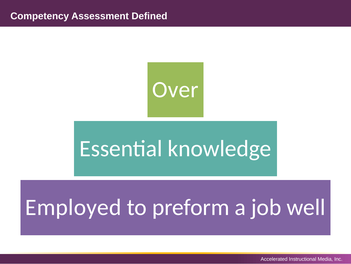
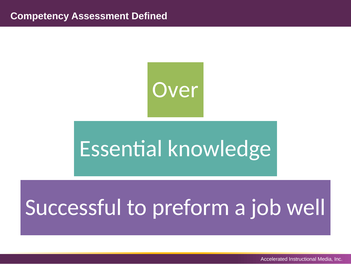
Employed: Employed -> Successful
